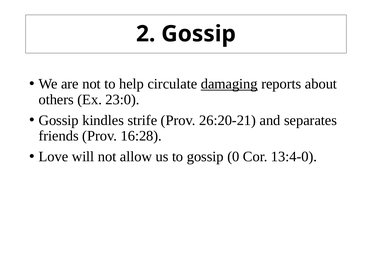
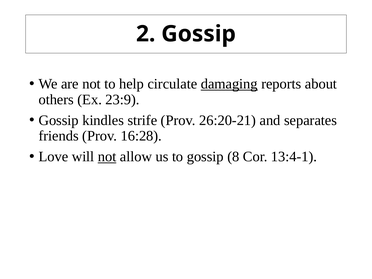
23:0: 23:0 -> 23:9
not at (107, 157) underline: none -> present
0: 0 -> 8
13:4-0: 13:4-0 -> 13:4-1
